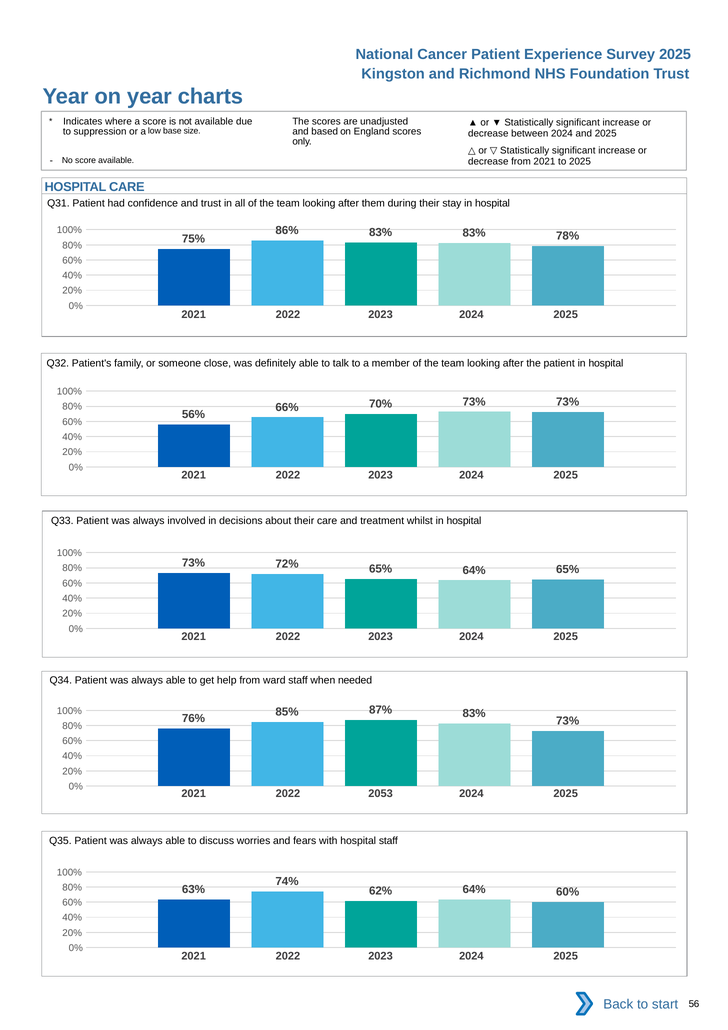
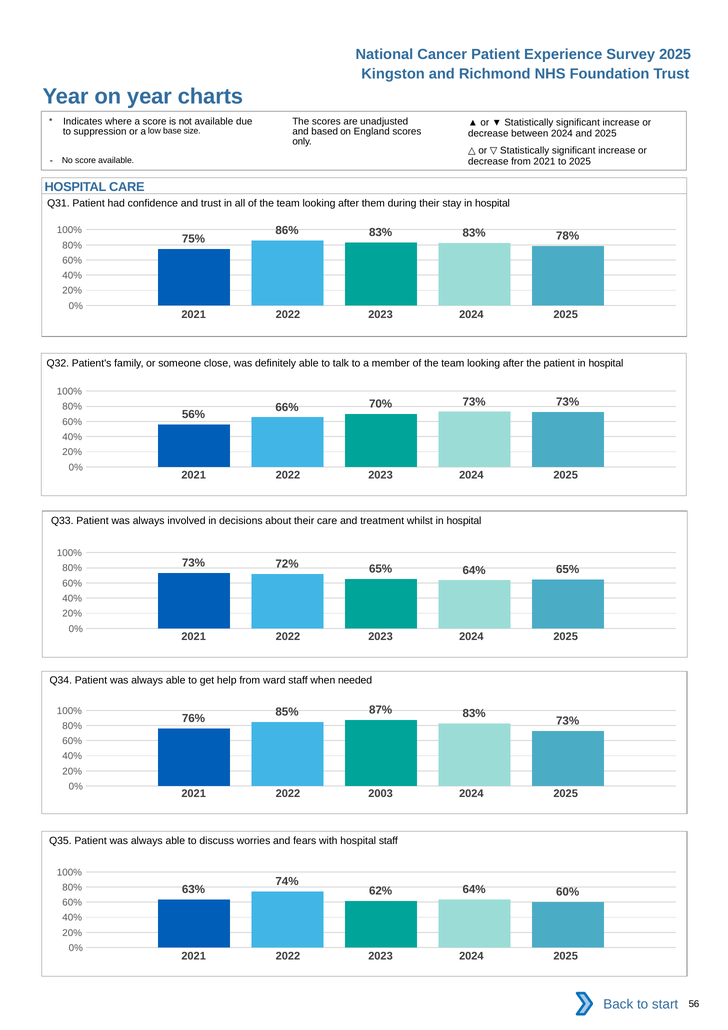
2053: 2053 -> 2003
